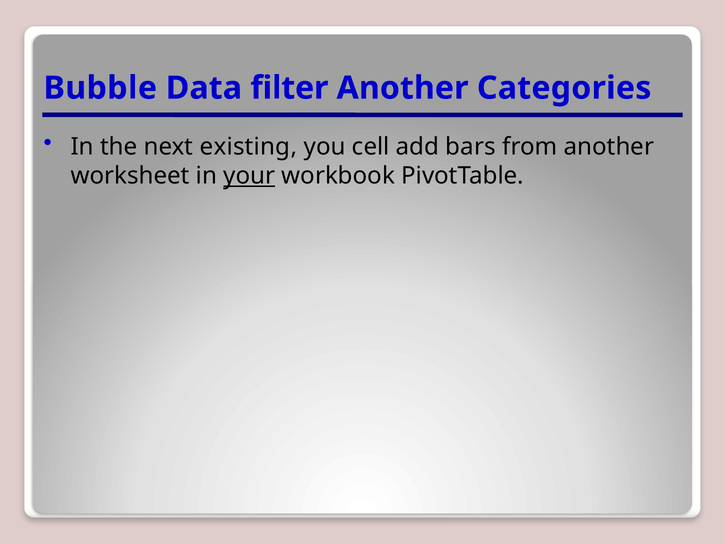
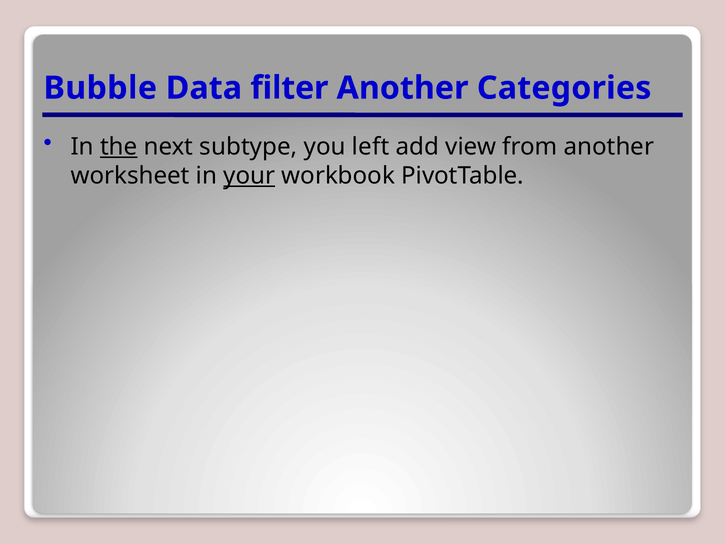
the underline: none -> present
existing: existing -> subtype
cell: cell -> left
bars: bars -> view
